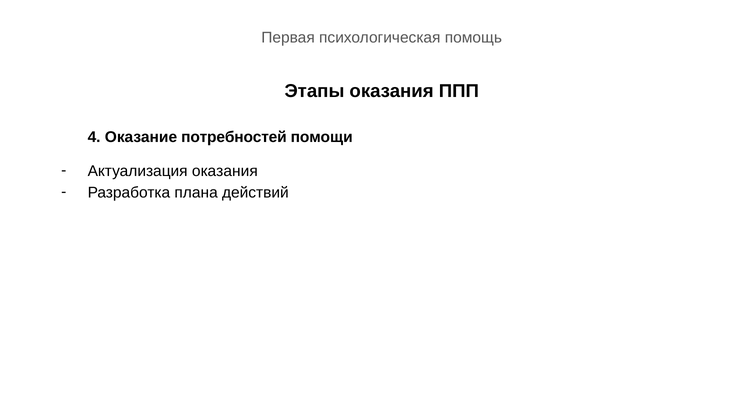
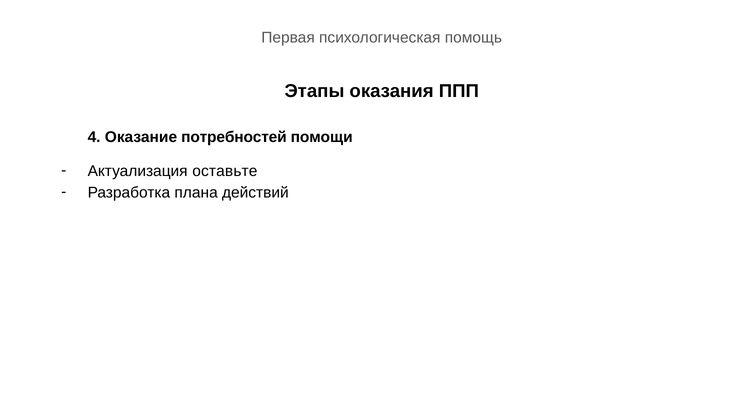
Актуализация оказания: оказания -> оставьте
